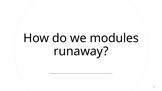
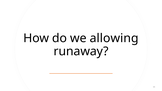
modules: modules -> allowing
